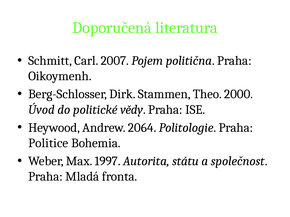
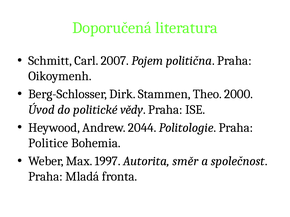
2064: 2064 -> 2044
státu: státu -> směr
